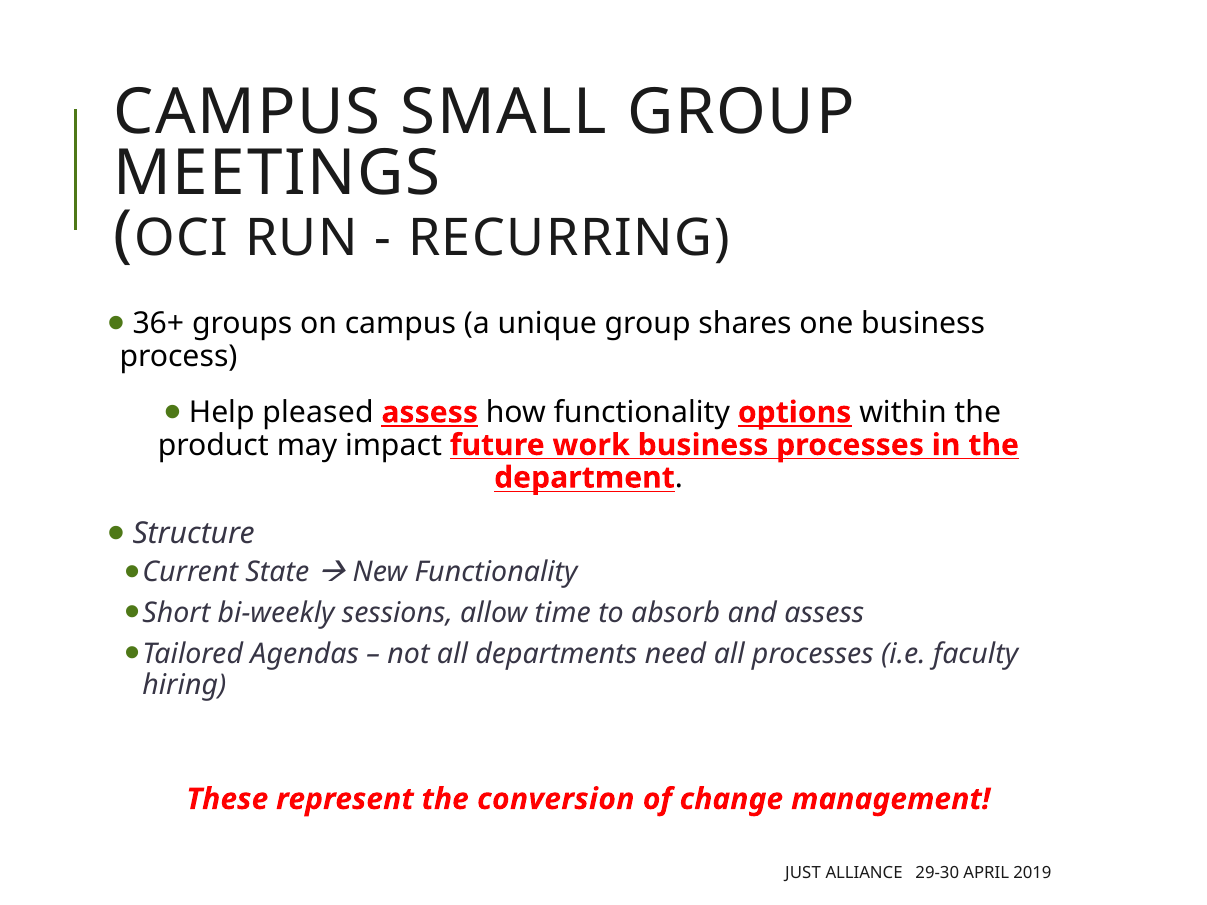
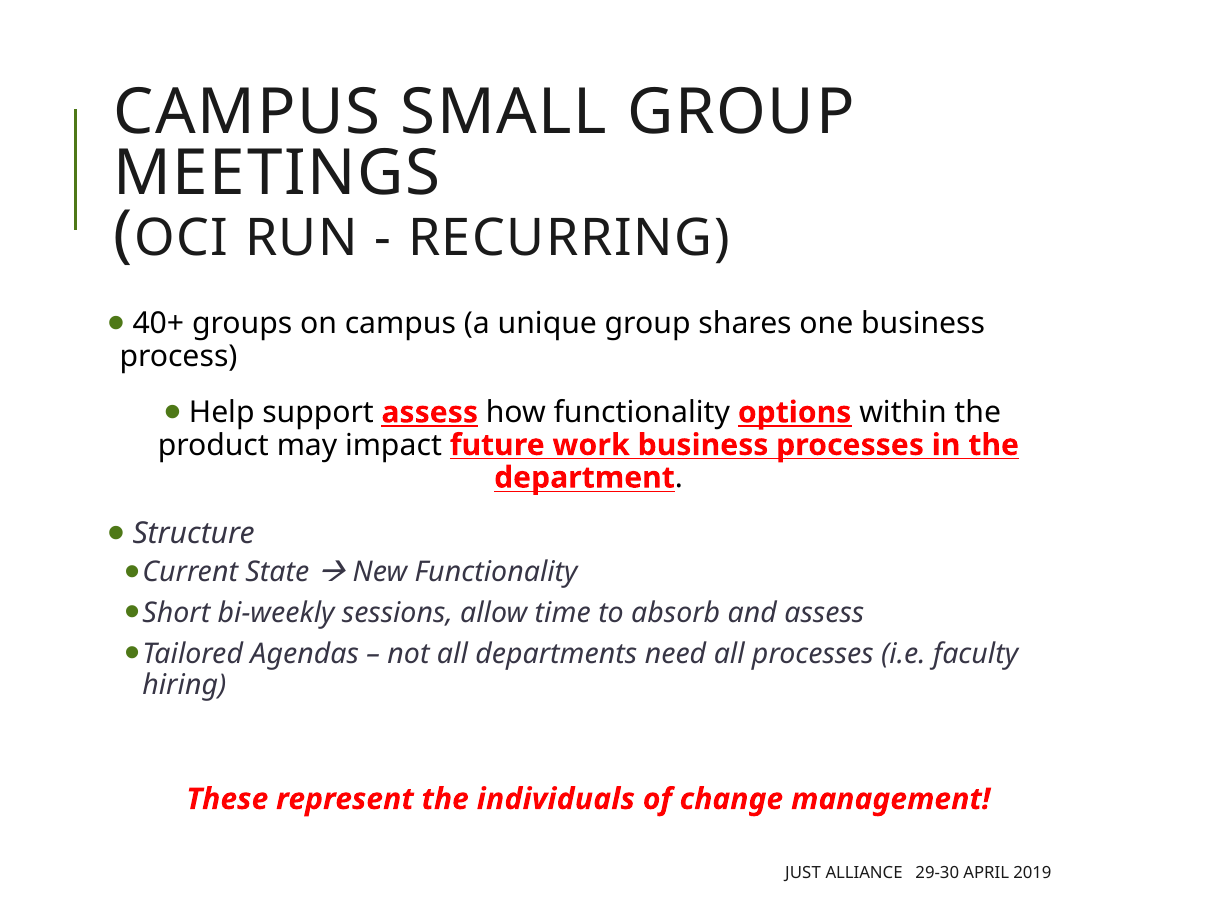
36+: 36+ -> 40+
pleased: pleased -> support
conversion: conversion -> individuals
